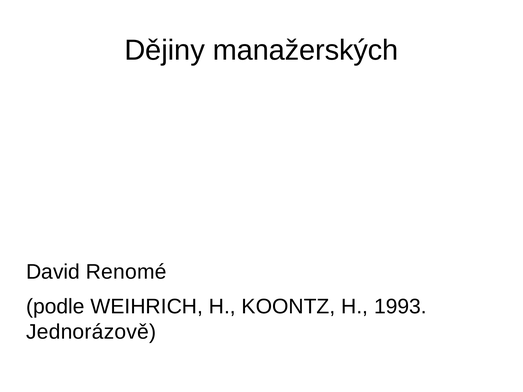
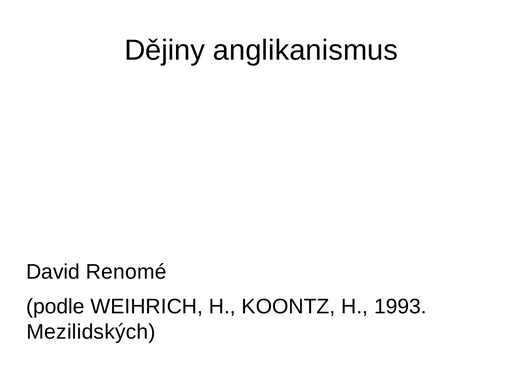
manažerských: manažerských -> anglikanismus
Jednorázově: Jednorázově -> Mezilidských
